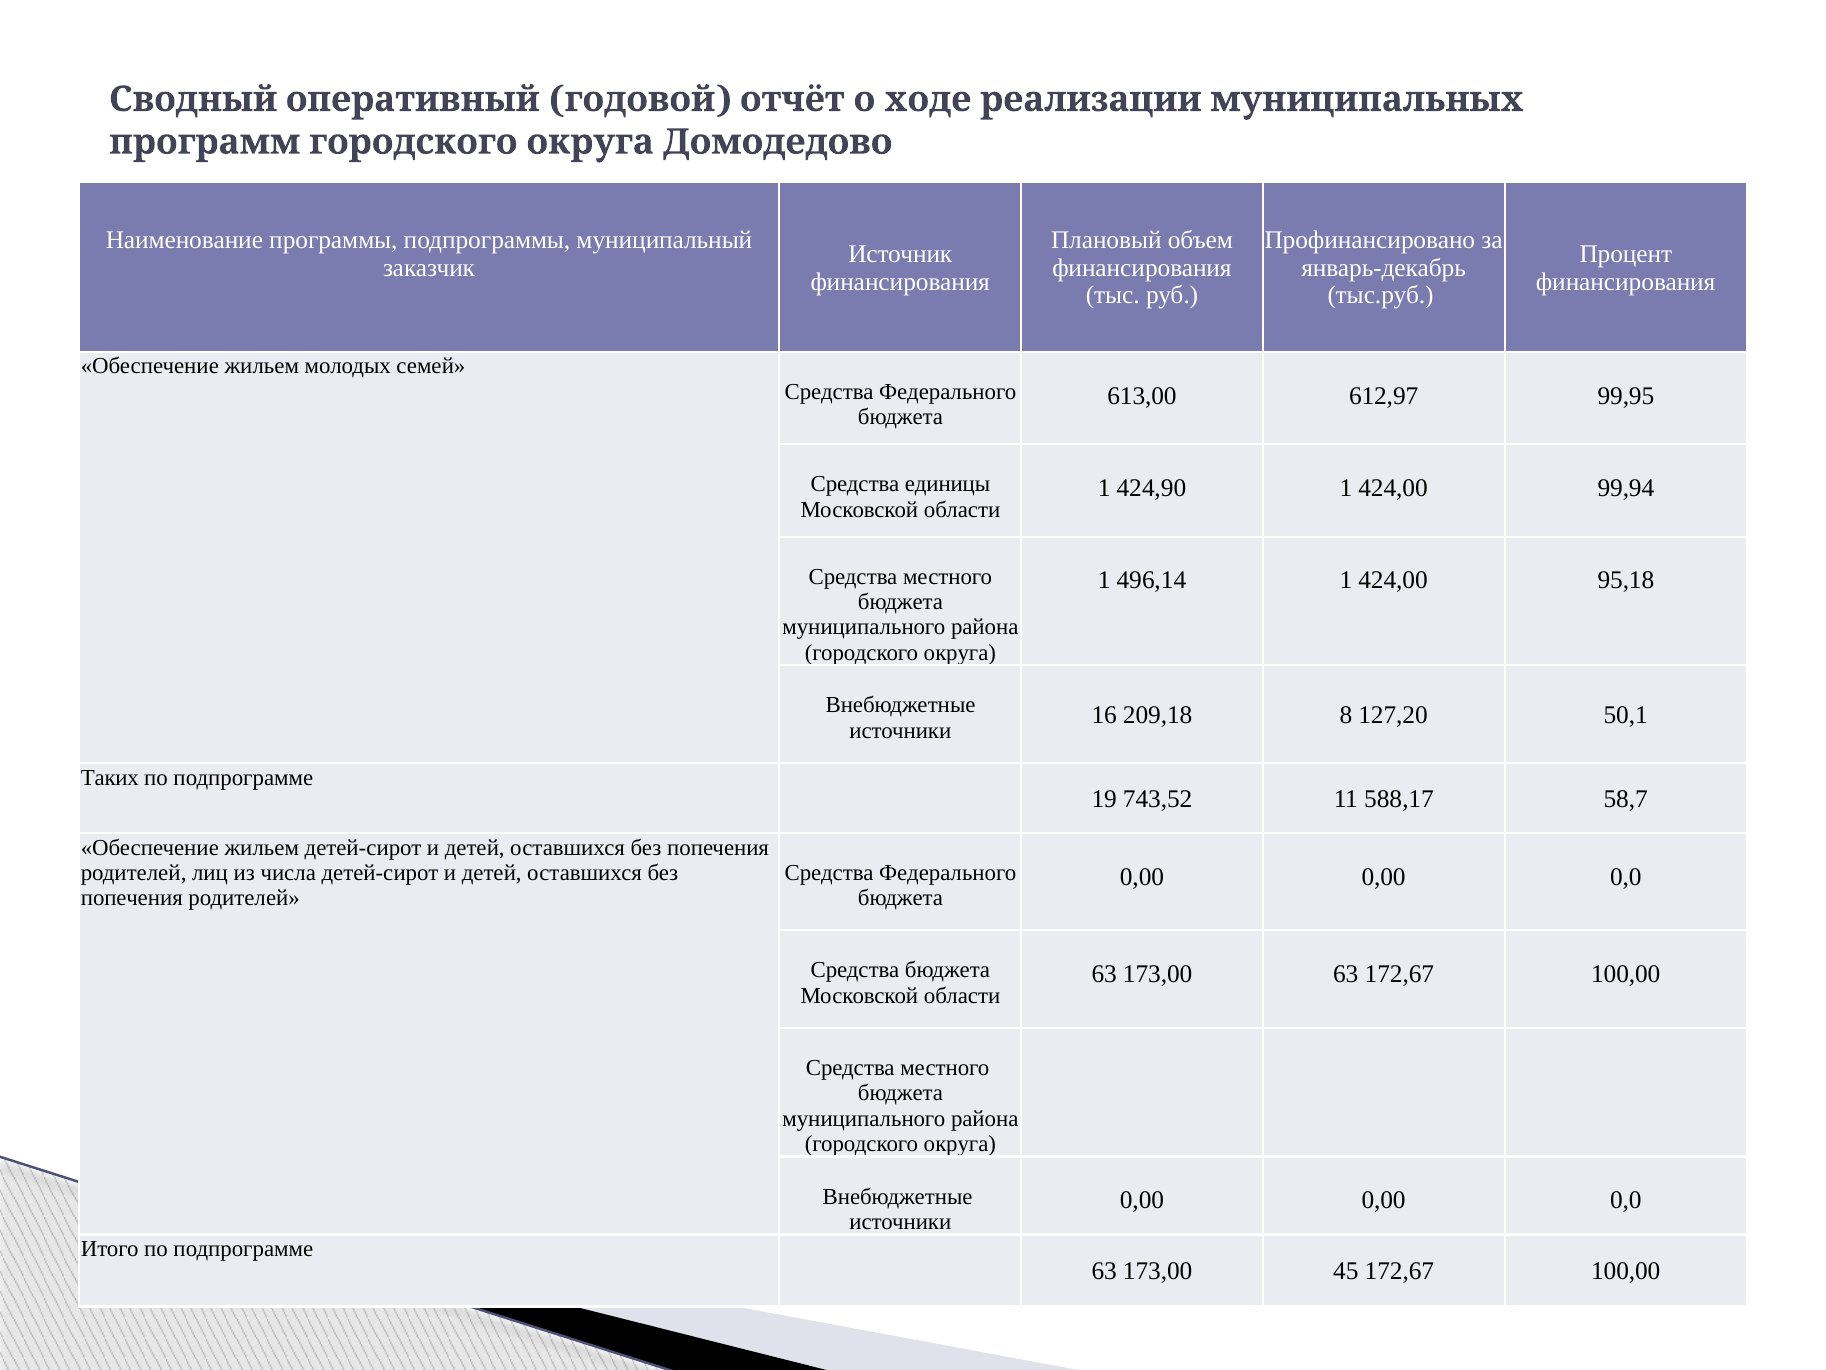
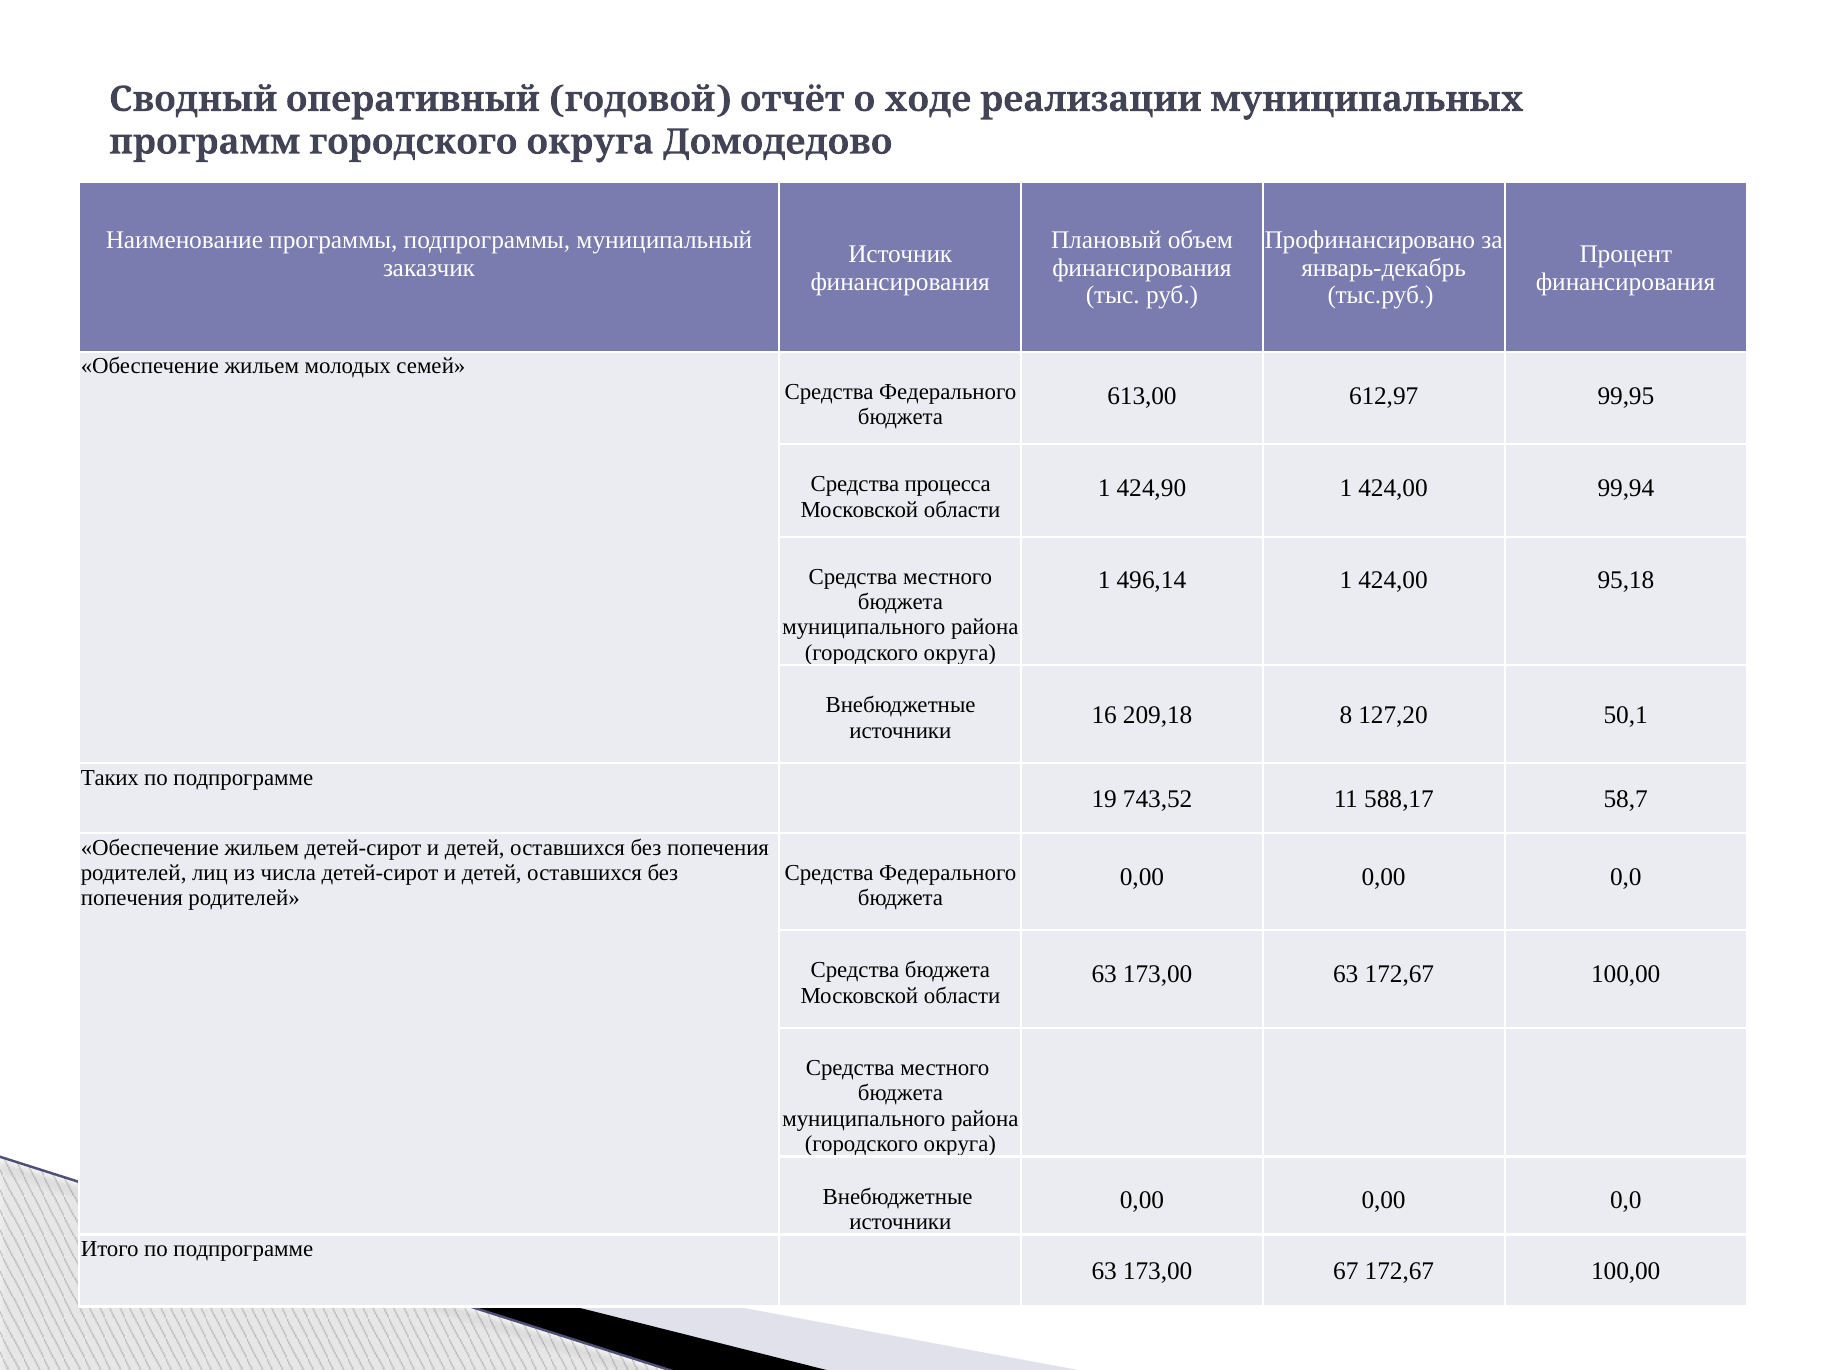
единицы: единицы -> процесса
45: 45 -> 67
